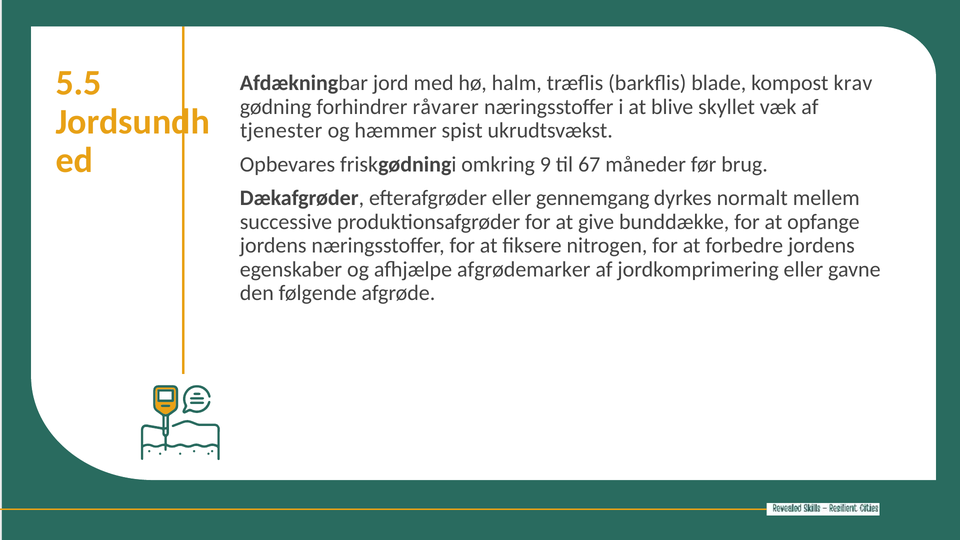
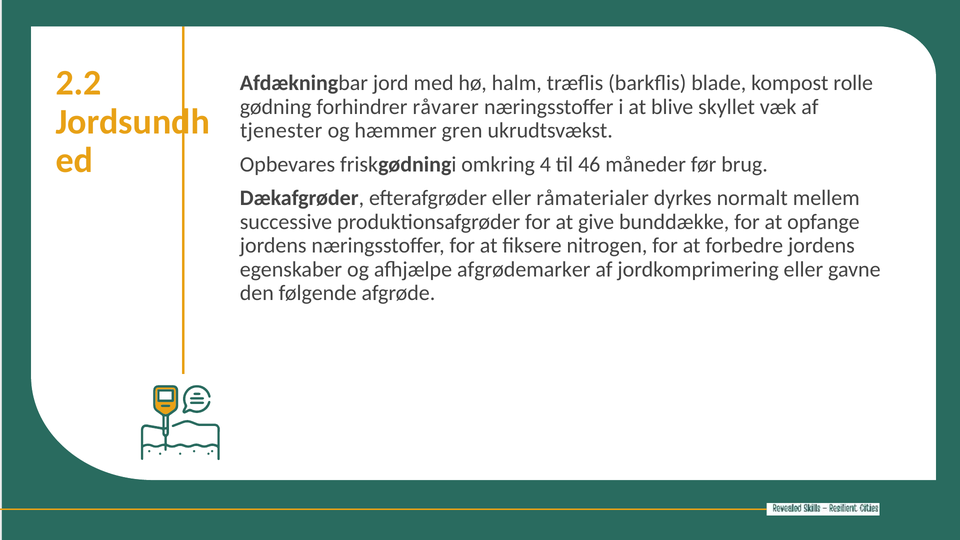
5.5: 5.5 -> 2.2
krav: krav -> rolle
spist: spist -> gren
9: 9 -> 4
67: 67 -> 46
gennemgang: gennemgang -> råmaterialer
